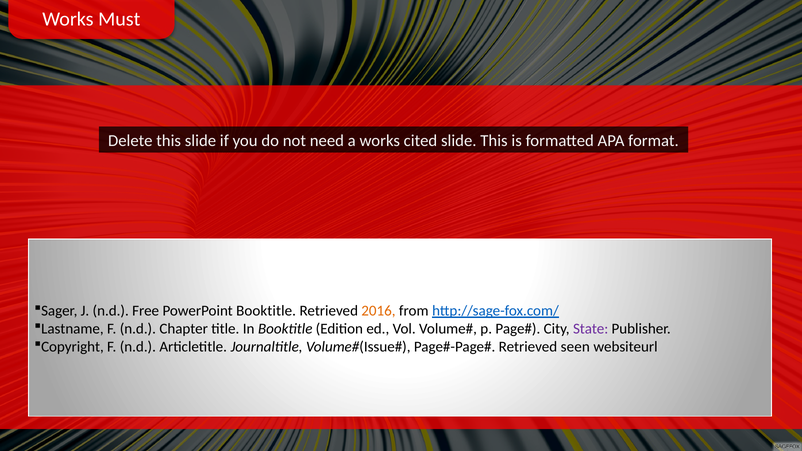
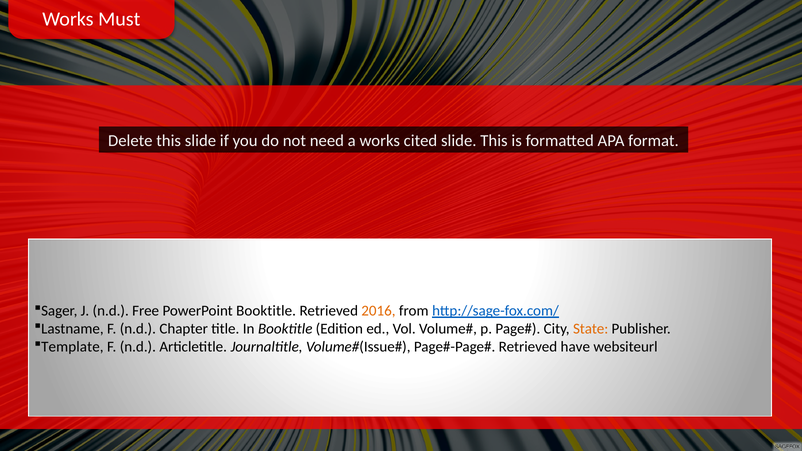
State colour: purple -> orange
Copyright: Copyright -> Template
seen: seen -> have
